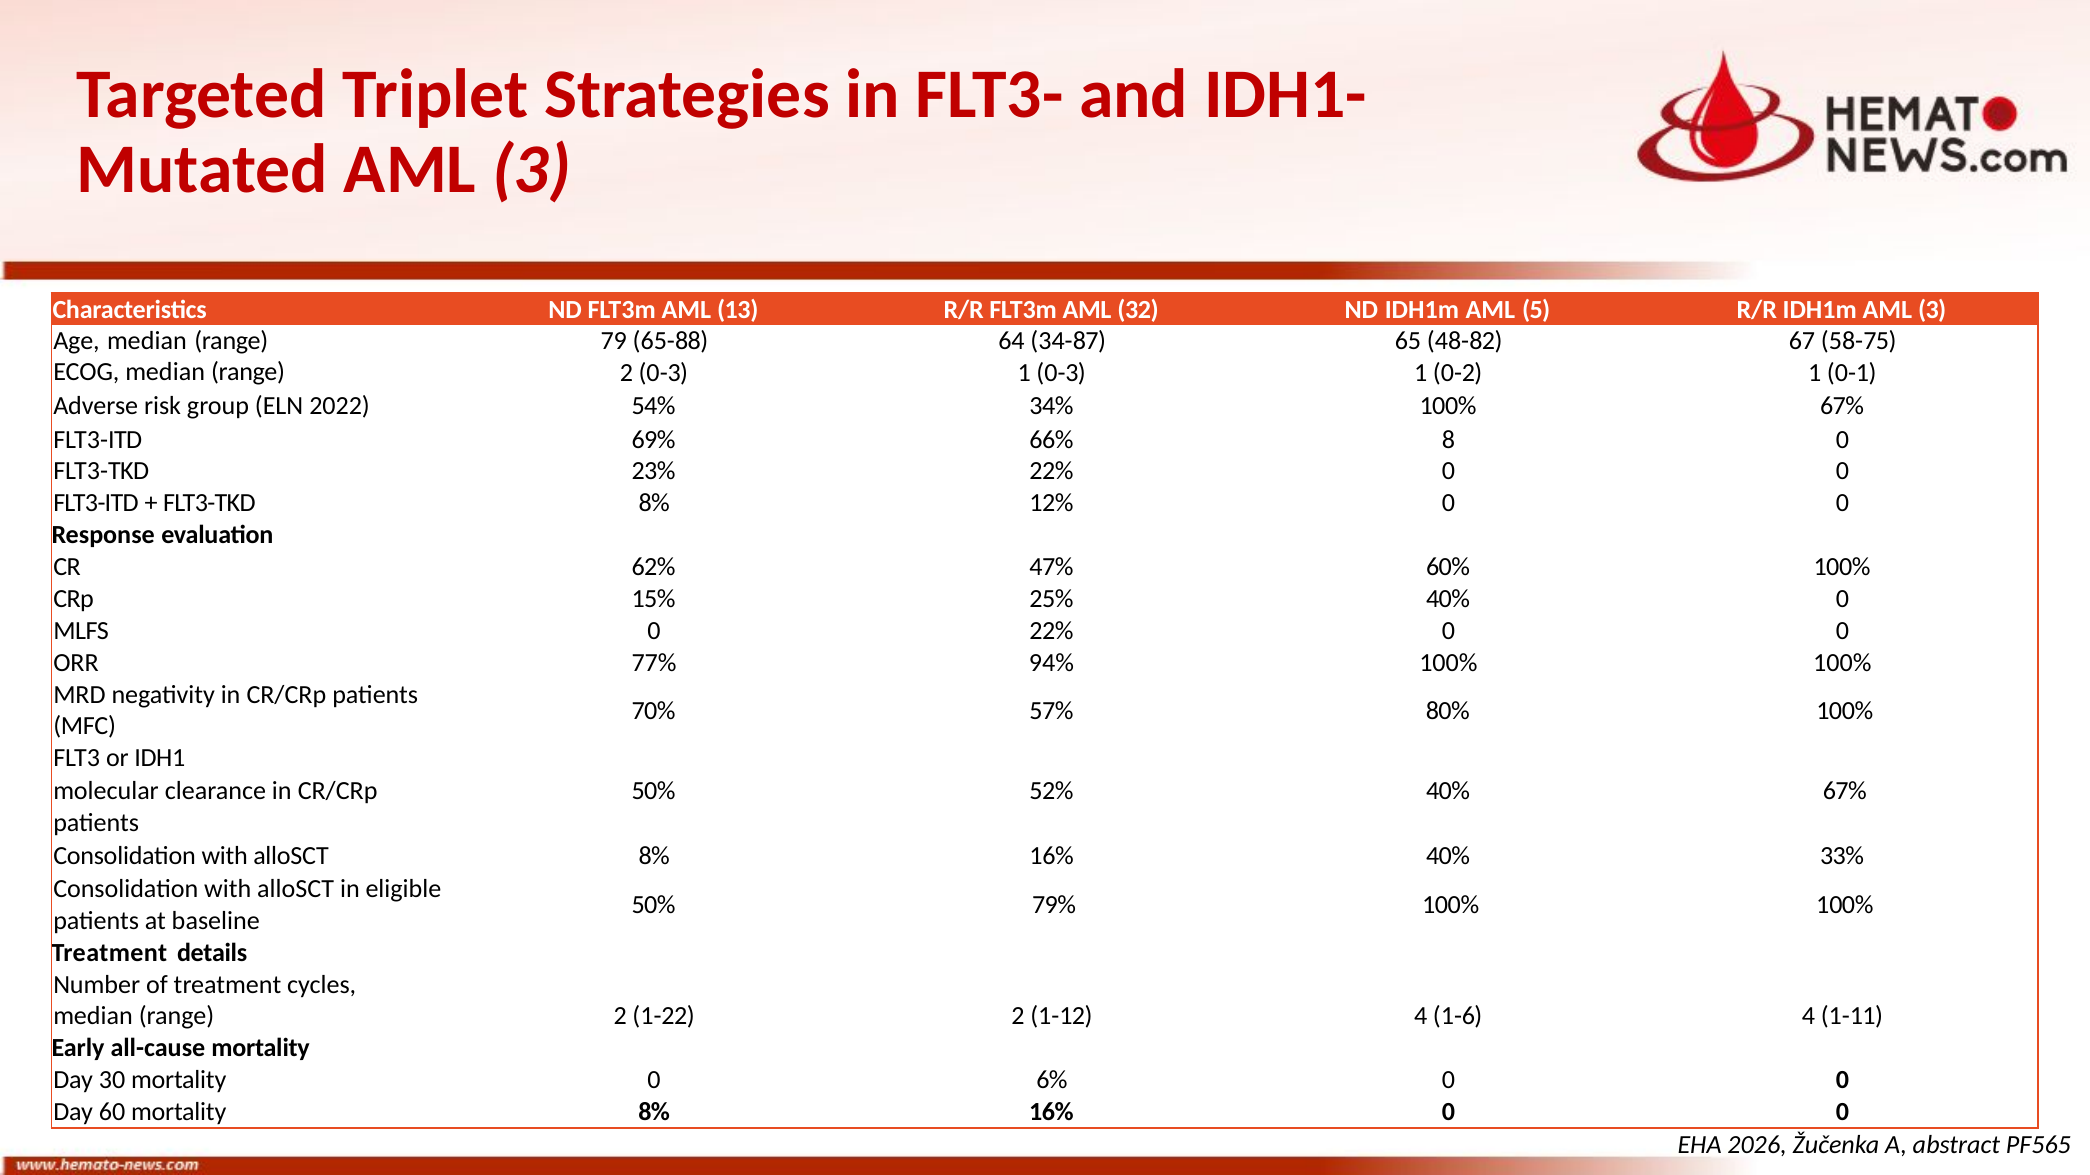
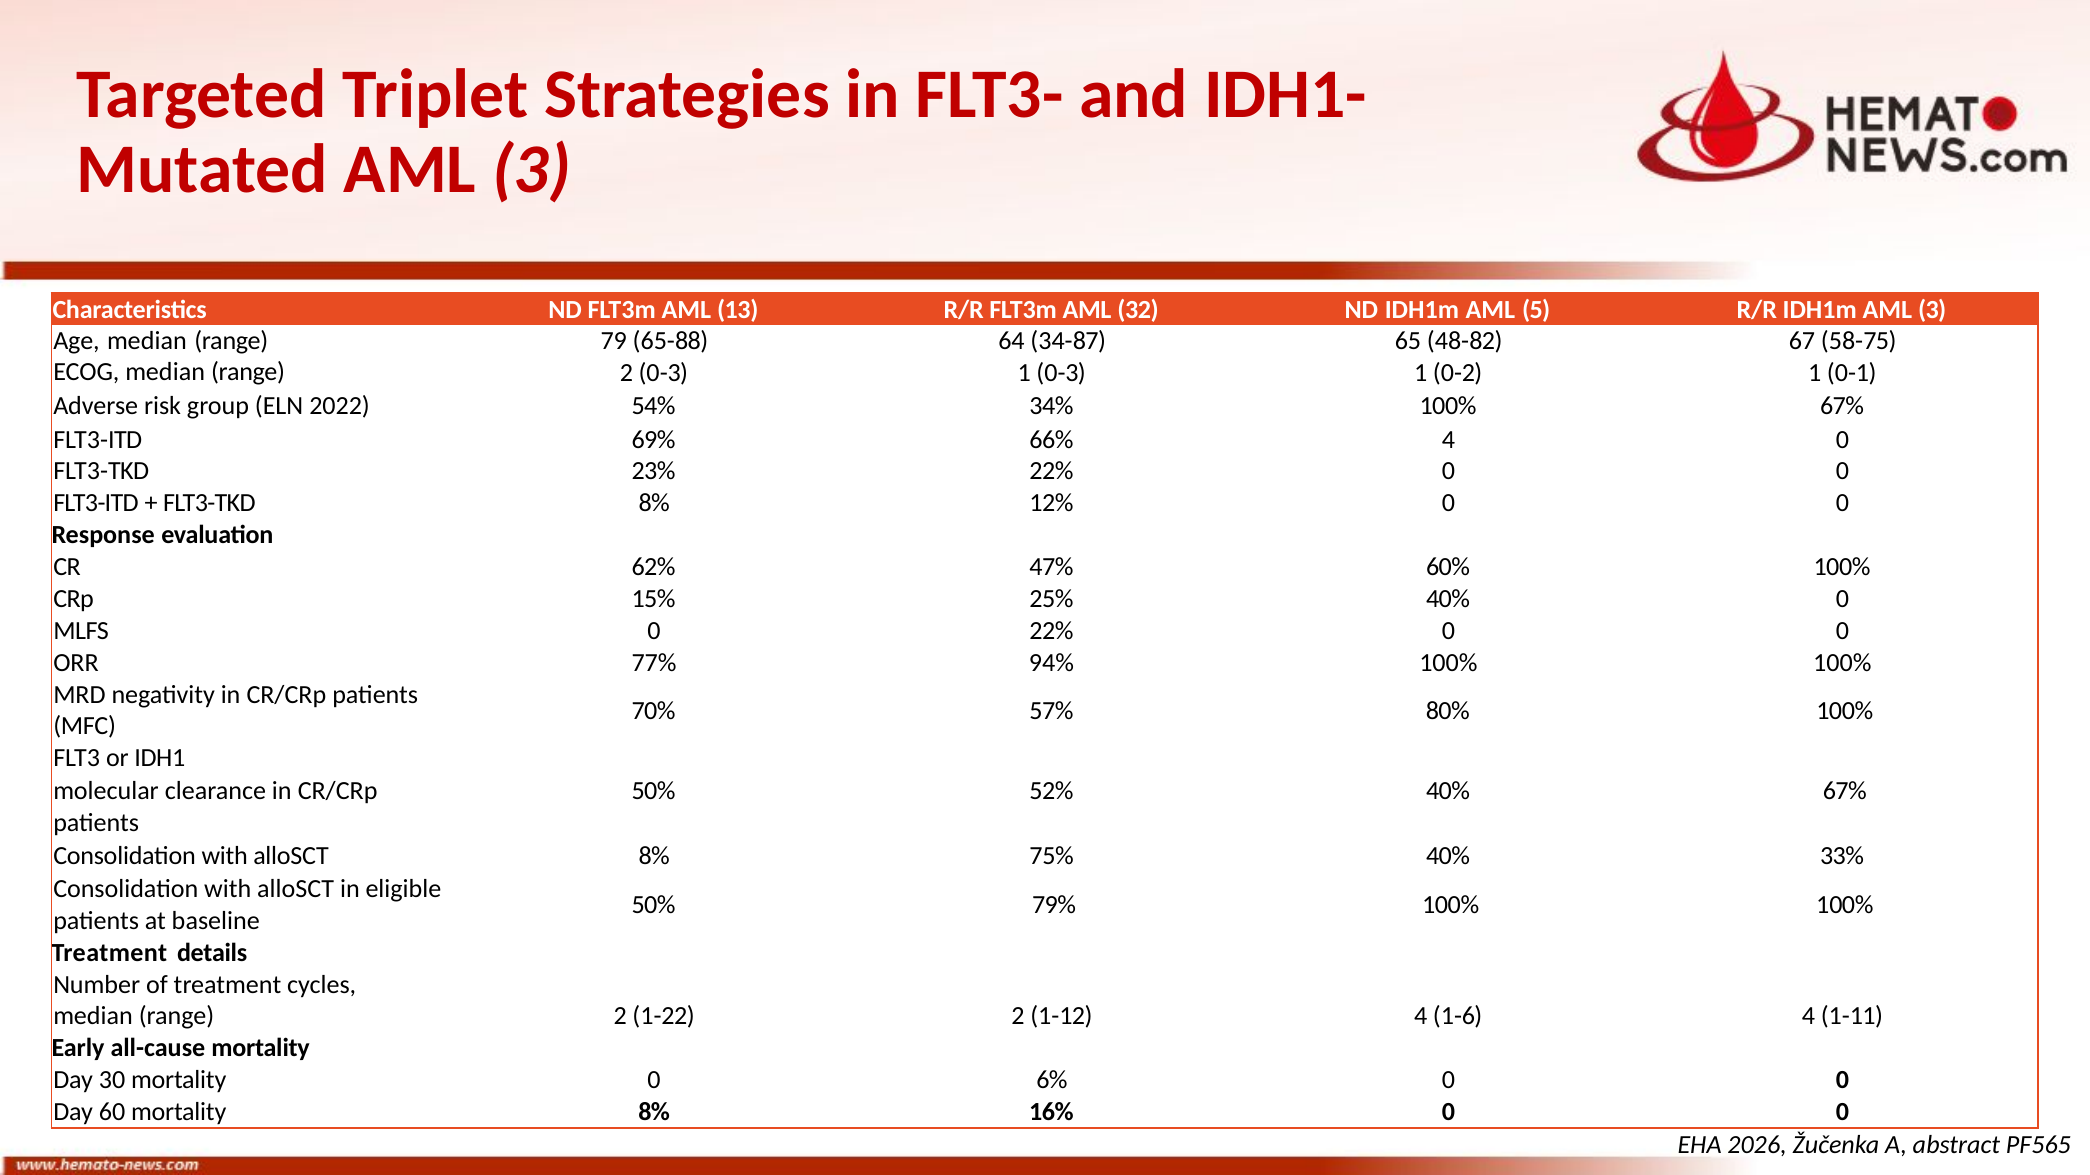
66% 8: 8 -> 4
alloSCT 8% 16%: 16% -> 75%
